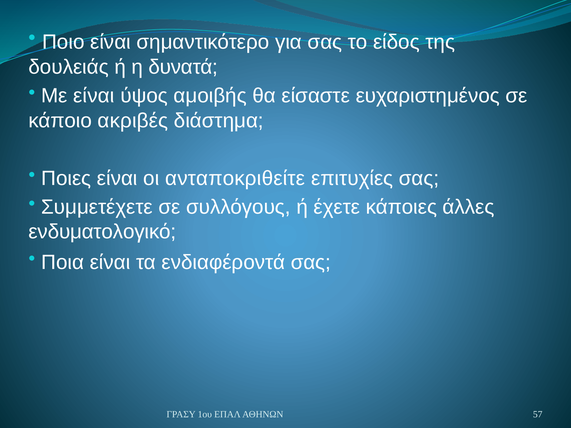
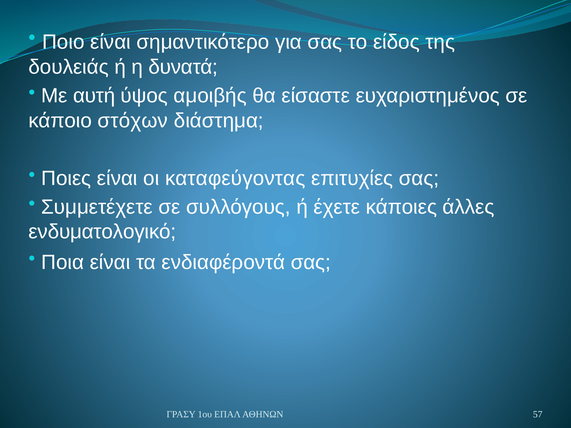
Με είναι: είναι -> αυτή
ακριβές: ακριβές -> στόχων
ανταποκριθείτε: ανταποκριθείτε -> καταφεύγοντας
